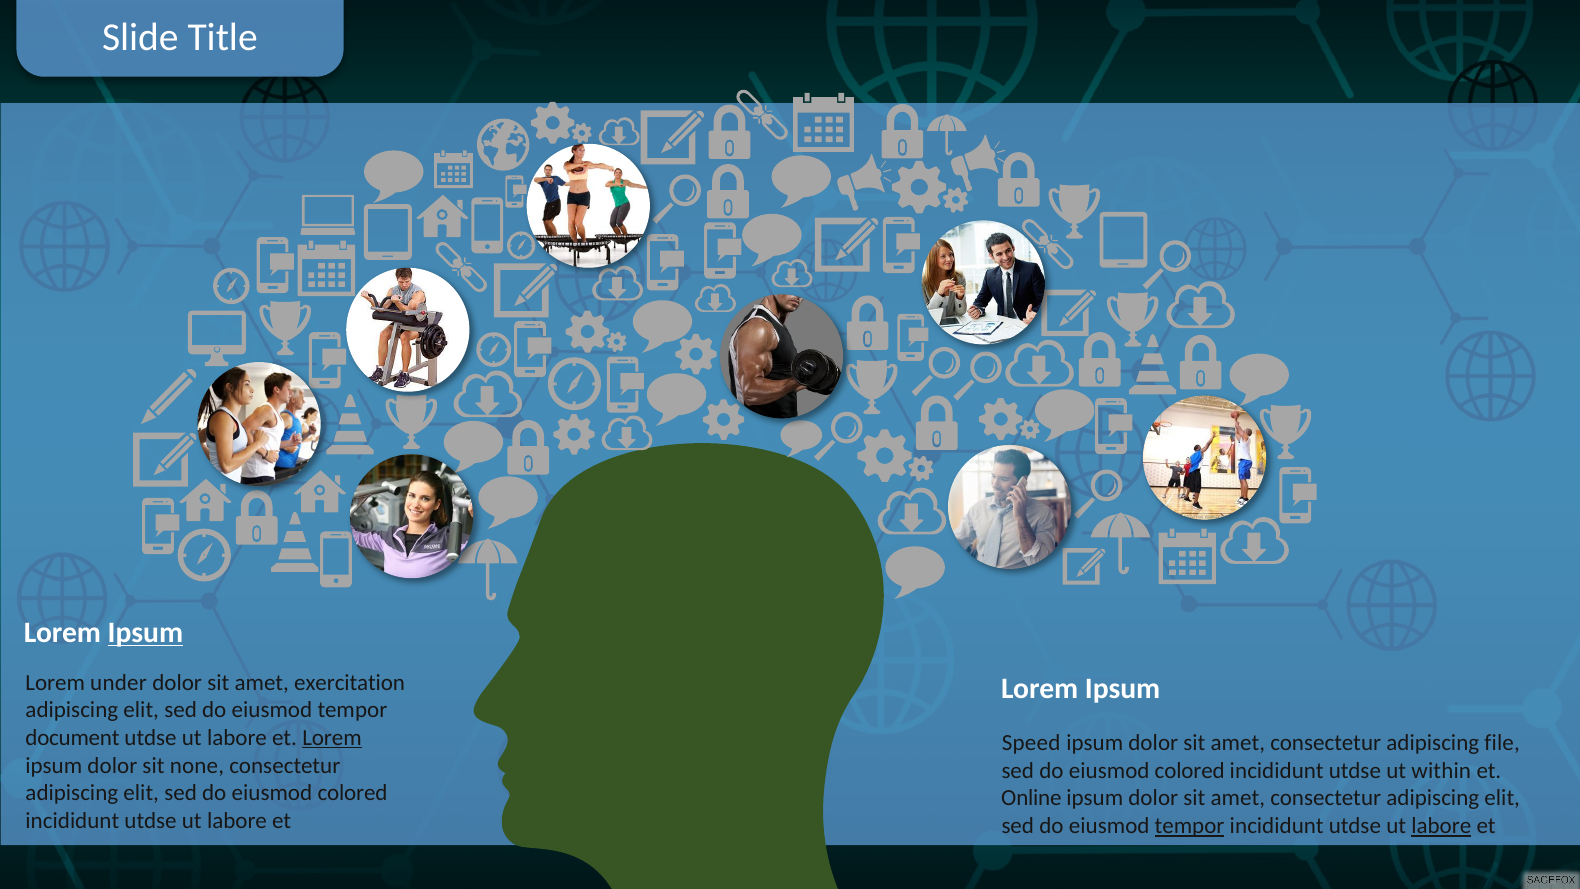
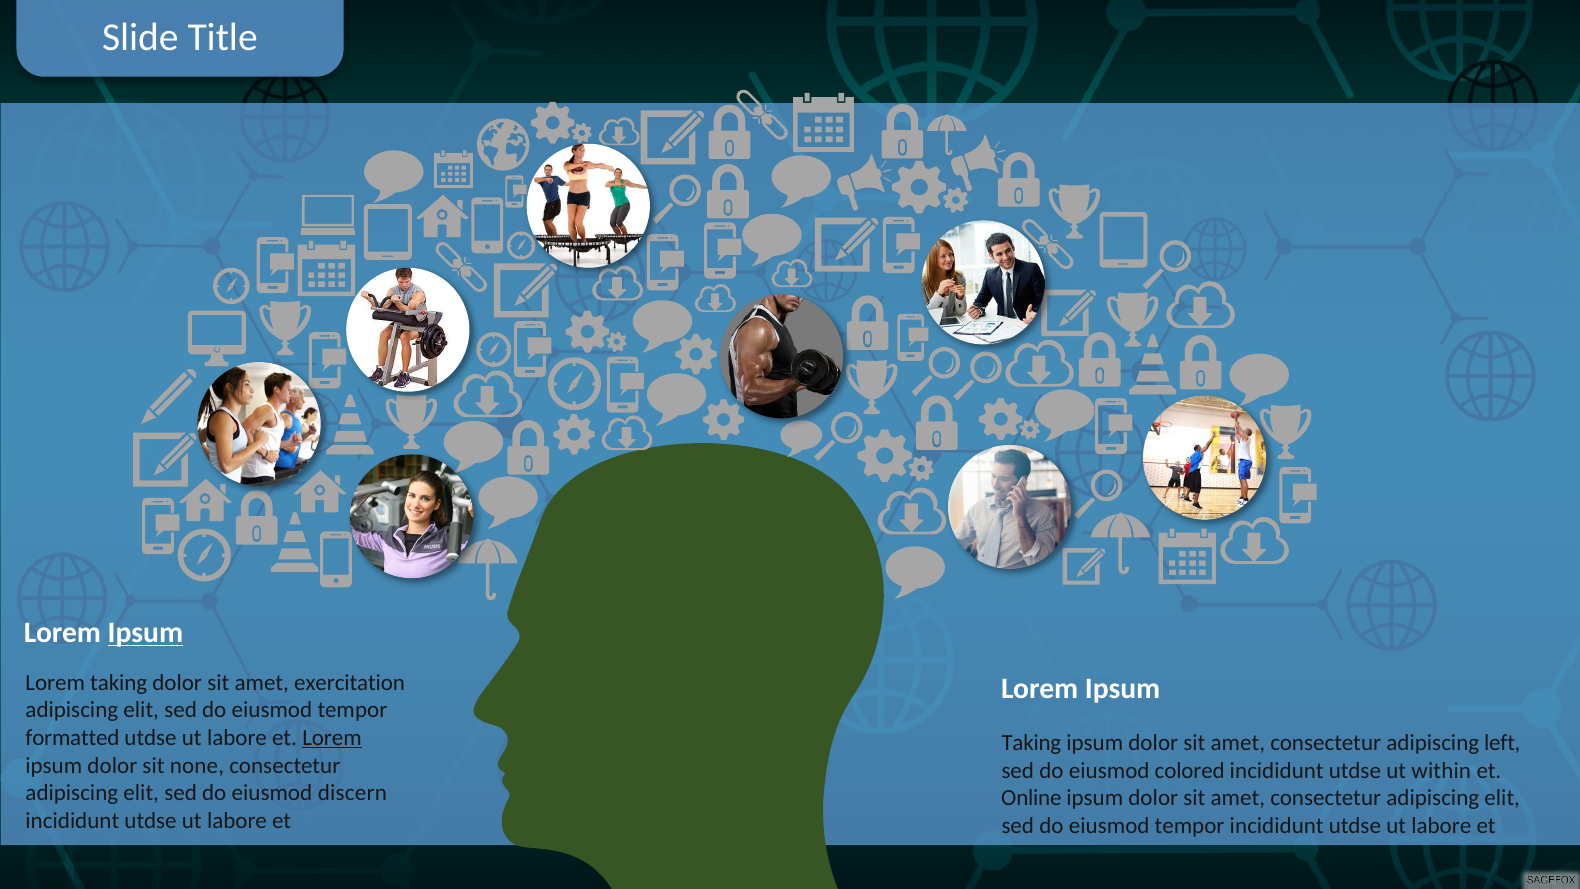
Lorem under: under -> taking
document: document -> formatted
Speed at (1031, 743): Speed -> Taking
file: file -> left
colored at (353, 793): colored -> discern
tempor at (1190, 826) underline: present -> none
labore at (1441, 826) underline: present -> none
